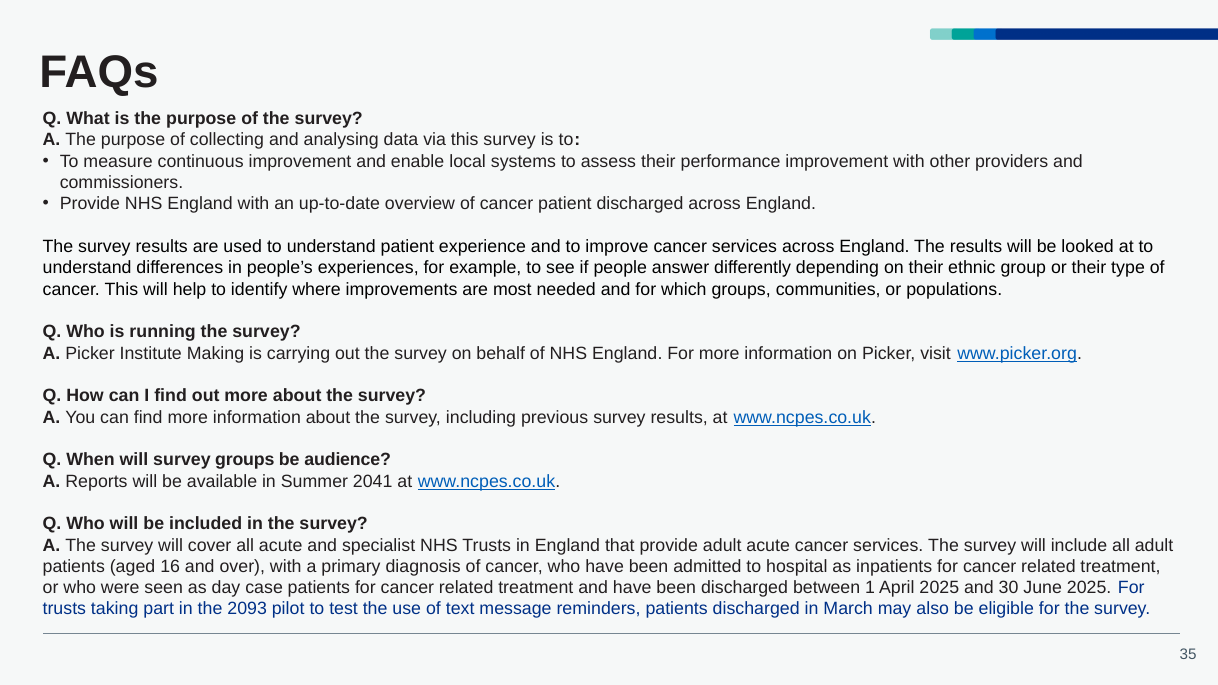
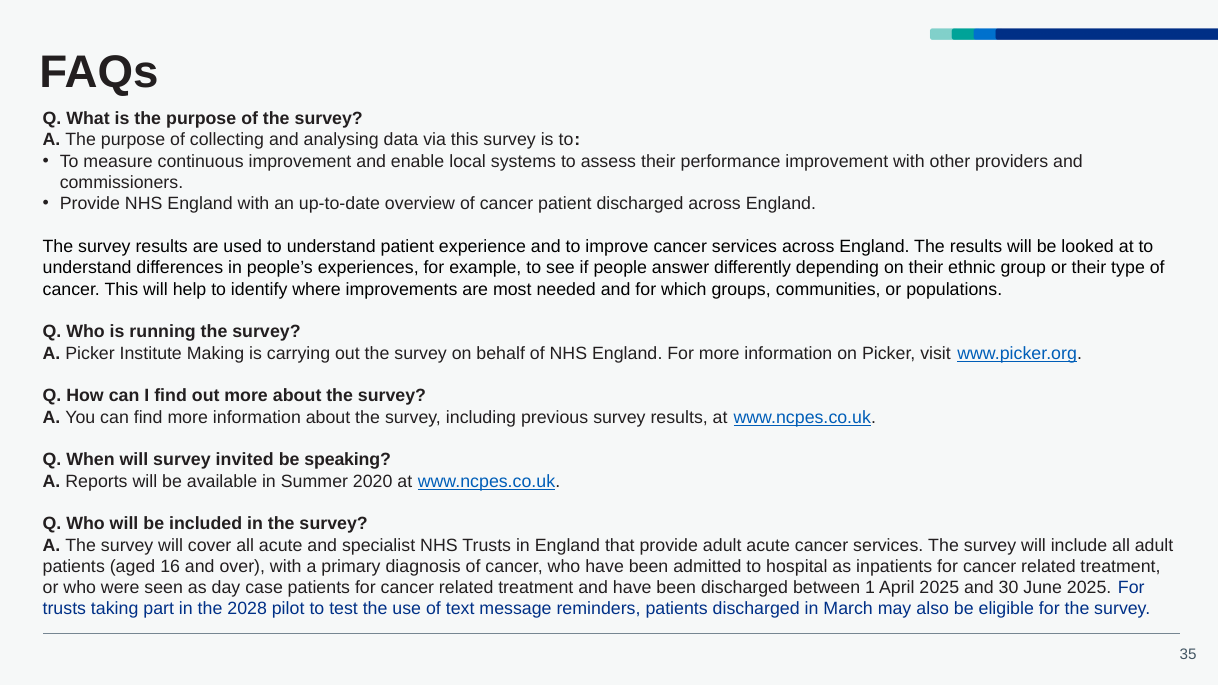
survey groups: groups -> invited
audience: audience -> speaking
2041: 2041 -> 2020
2093: 2093 -> 2028
